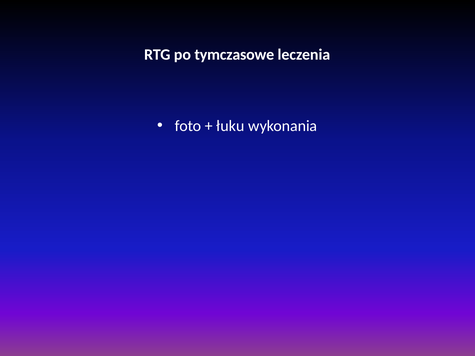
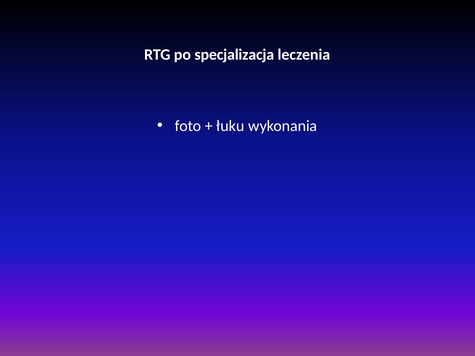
tymczasowe: tymczasowe -> specjalizacja
